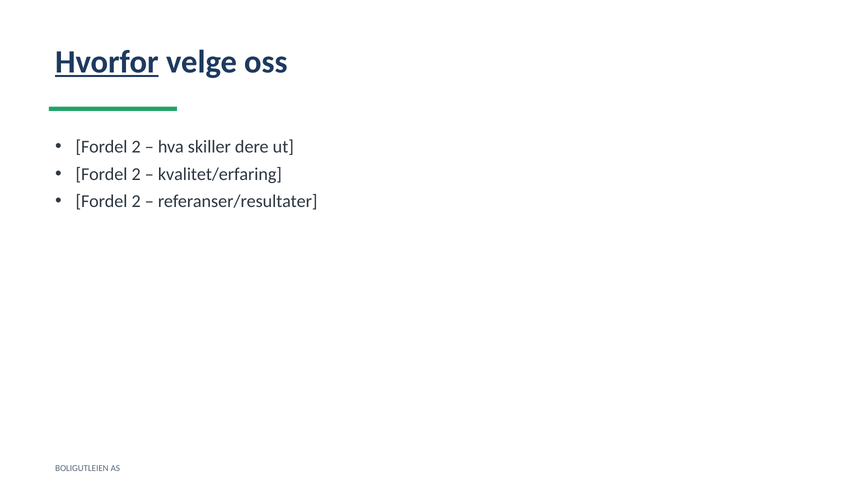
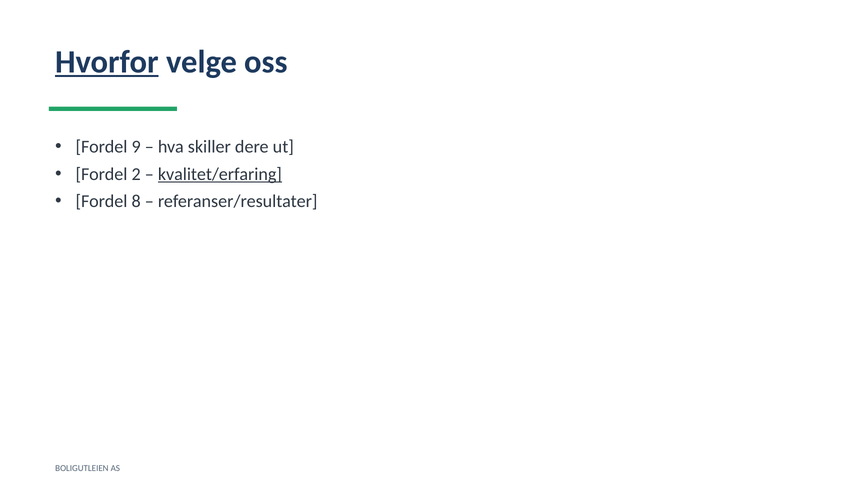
2 at (136, 147): 2 -> 9
kvalitet/erfaring underline: none -> present
2 at (136, 201): 2 -> 8
